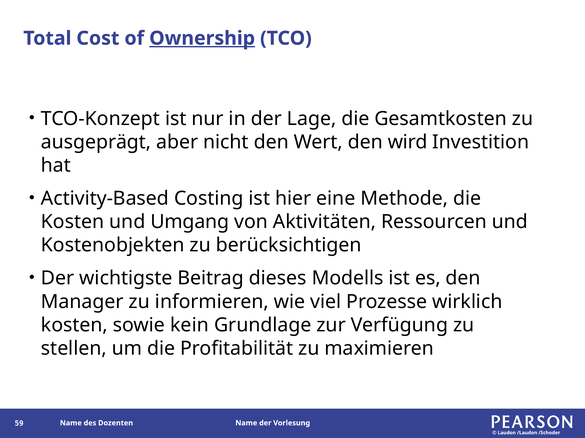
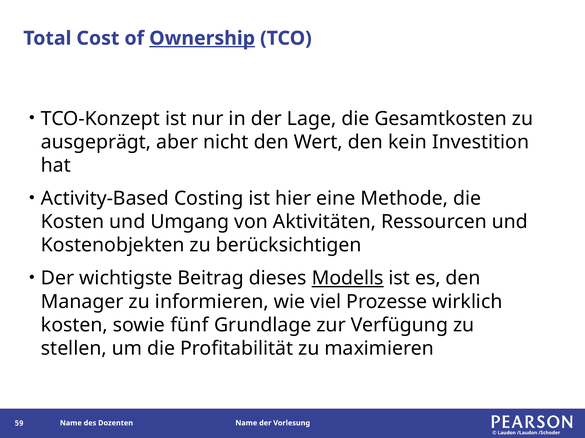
wird: wird -> kein
Modells underline: none -> present
kein: kein -> fünf
